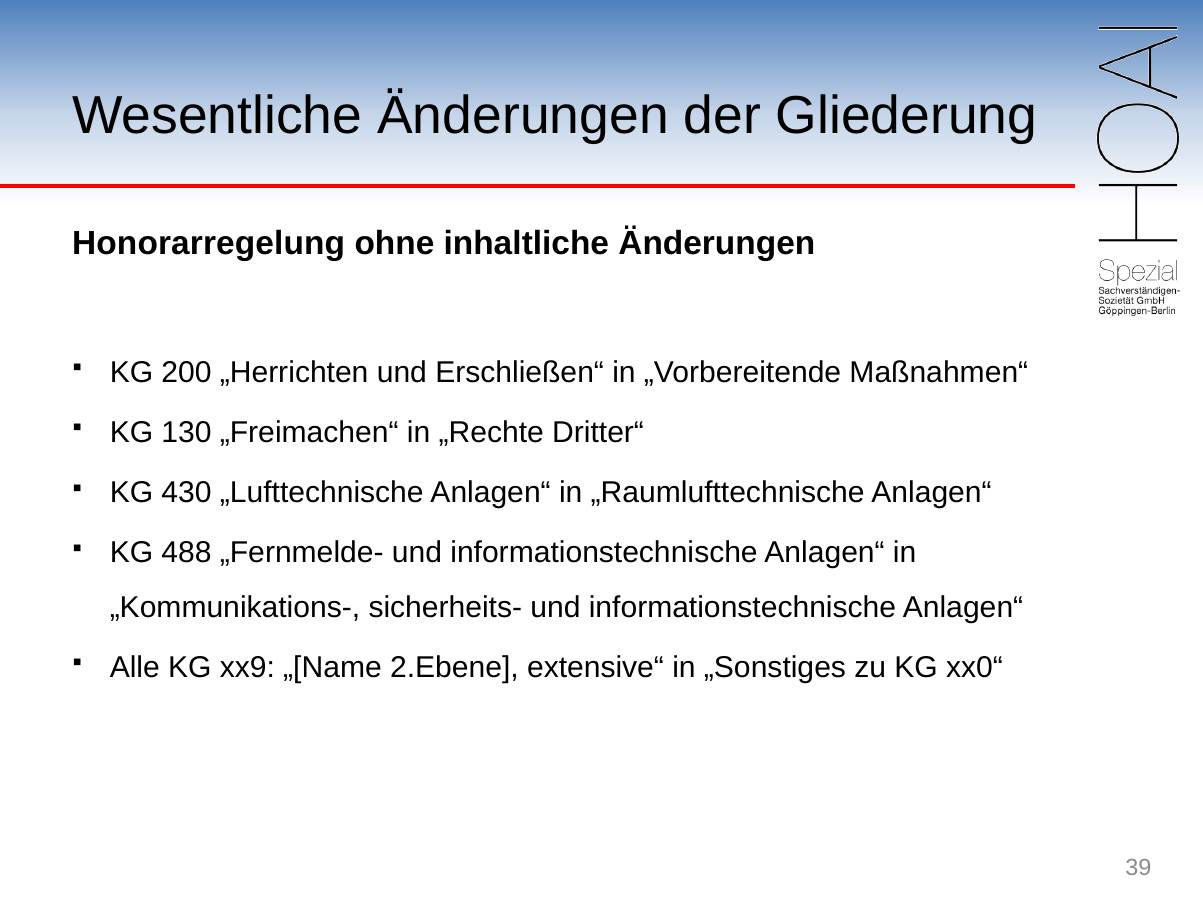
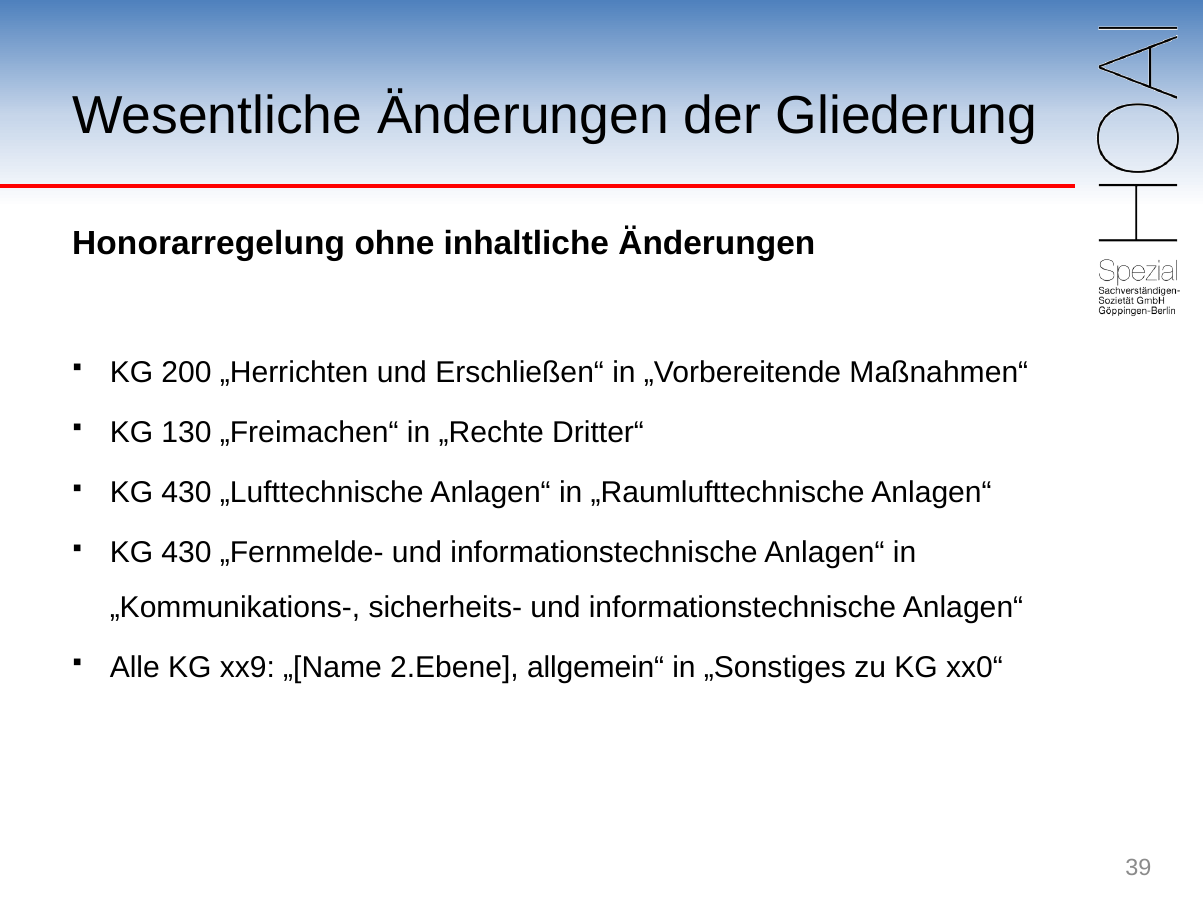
488 at (187, 553): 488 -> 430
extensive“: extensive“ -> allgemein“
